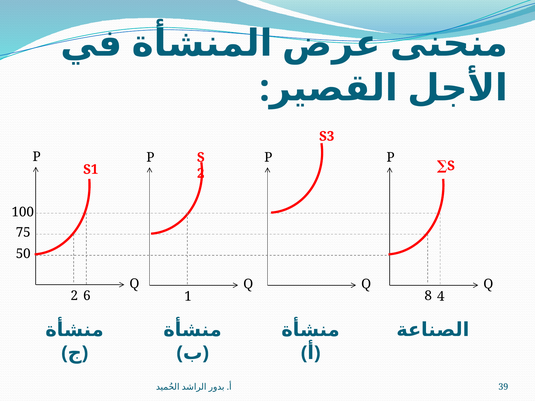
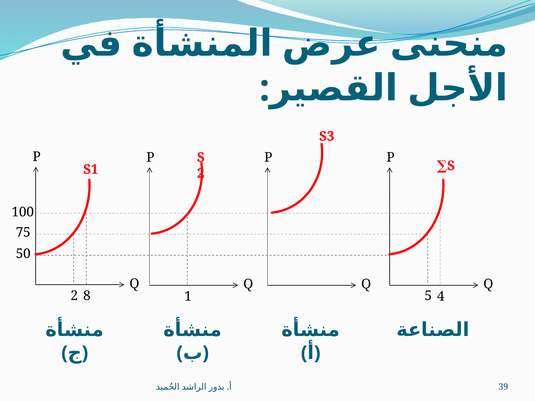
6: 6 -> 8
8: 8 -> 5
